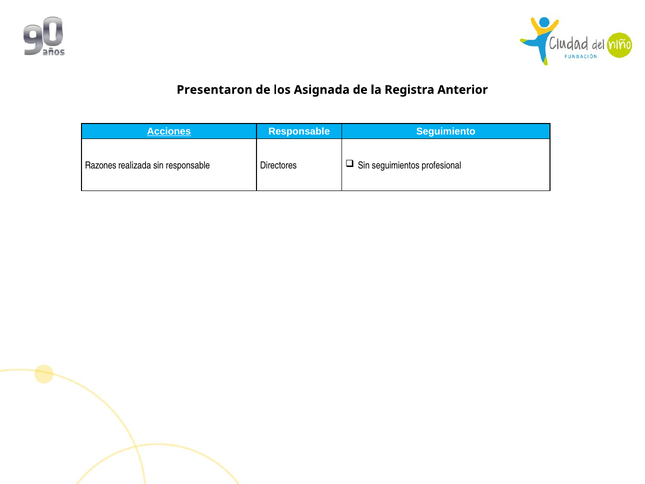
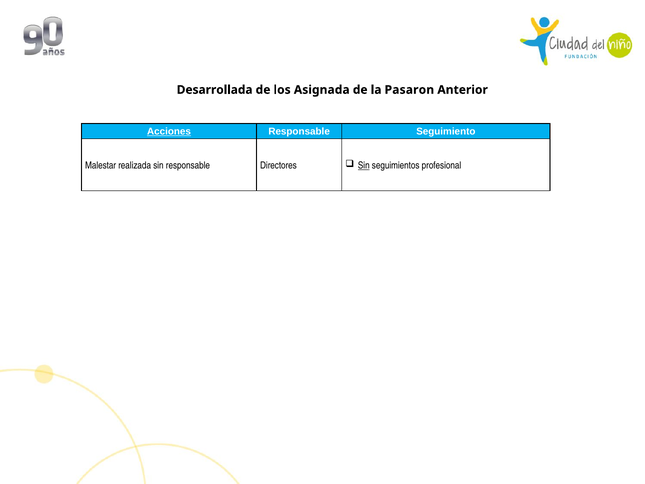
Presentaron: Presentaron -> Desarrollada
Registra: Registra -> Pasaron
Razones: Razones -> Malestar
Sin at (364, 165) underline: none -> present
